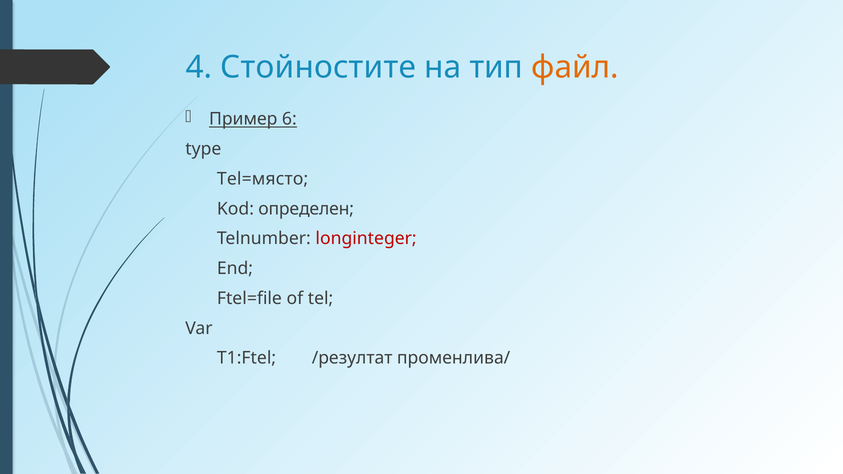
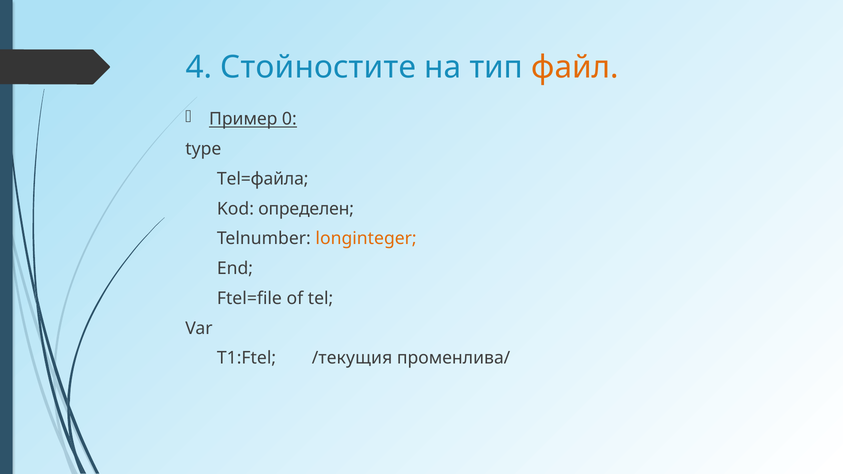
6: 6 -> 0
Tel=място: Tel=място -> Tel=файла
longinteger colour: red -> orange
/резултат: /резултат -> /текущия
